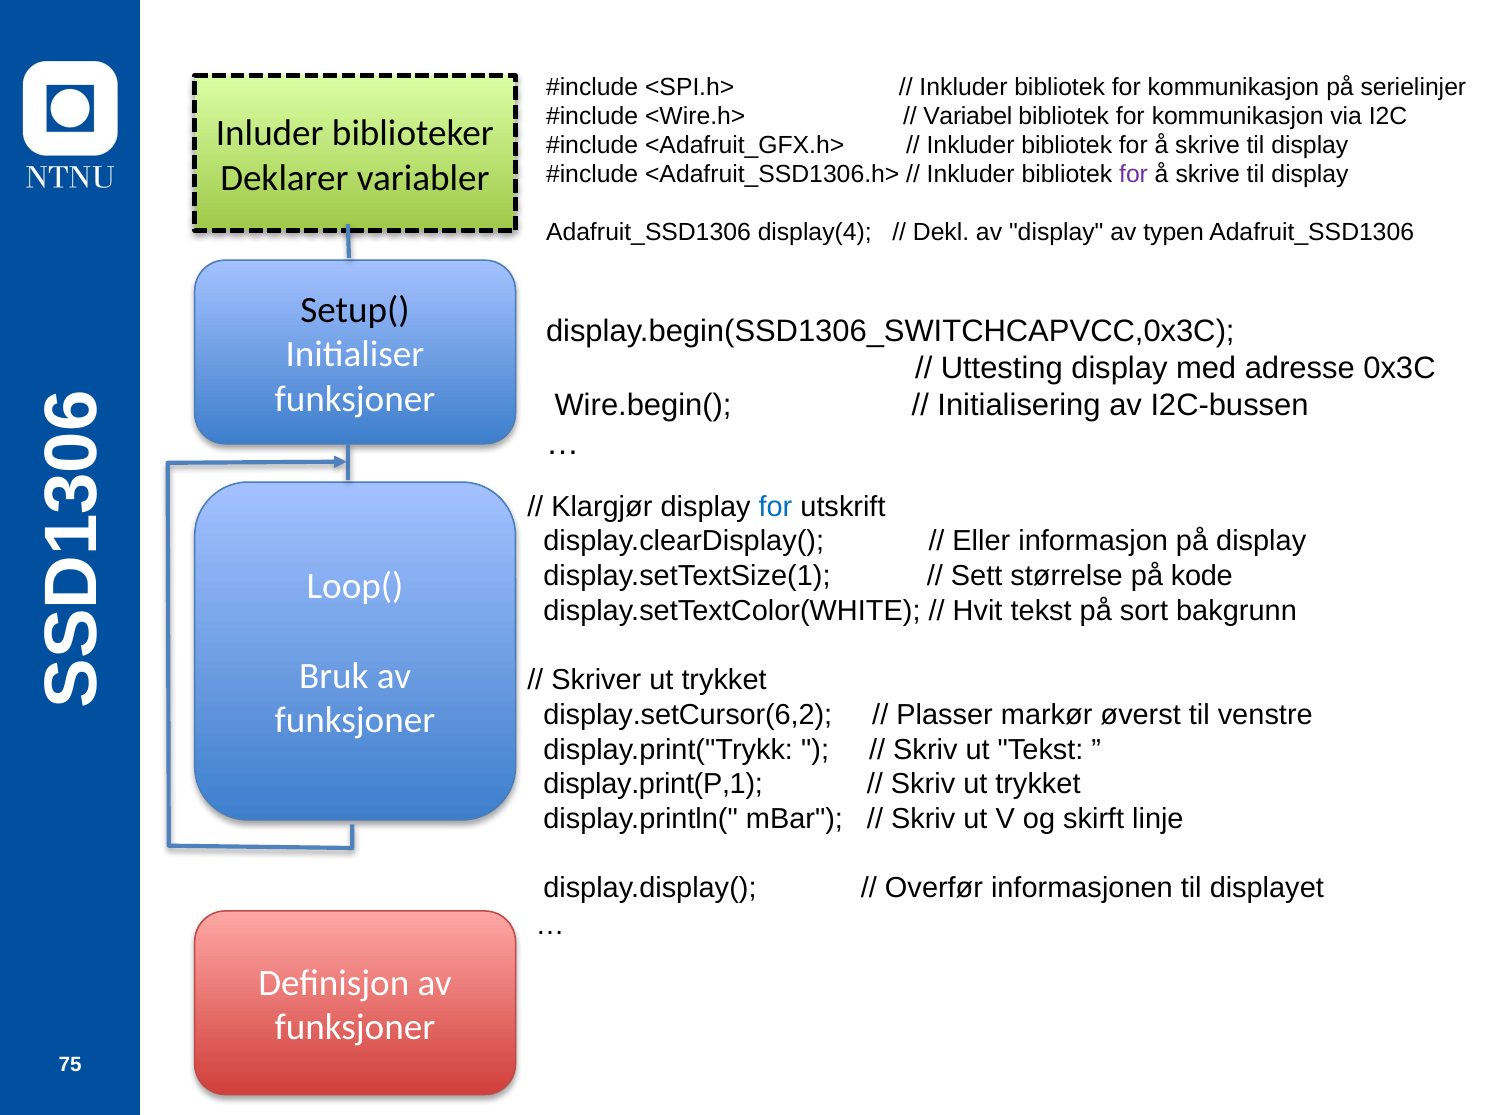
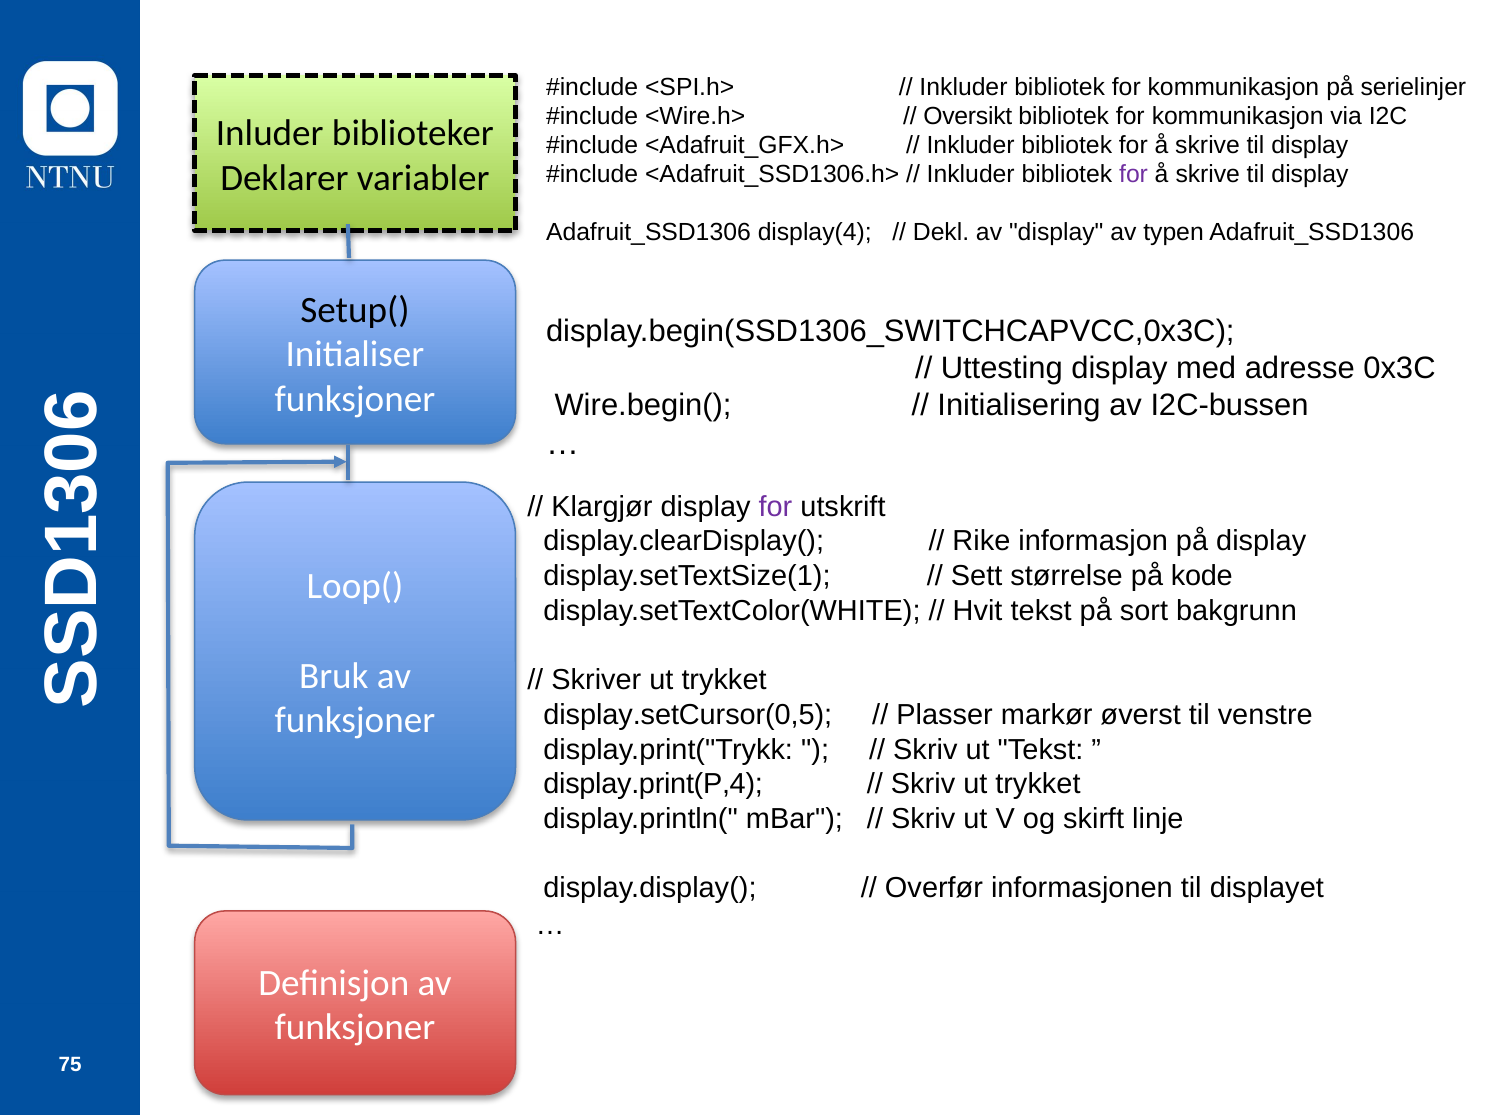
Variabel: Variabel -> Oversikt
for at (776, 506) colour: blue -> purple
Eller: Eller -> Rike
display.setCursor(6,2: display.setCursor(6,2 -> display.setCursor(0,5
display.print(P,1: display.print(P,1 -> display.print(P,4
